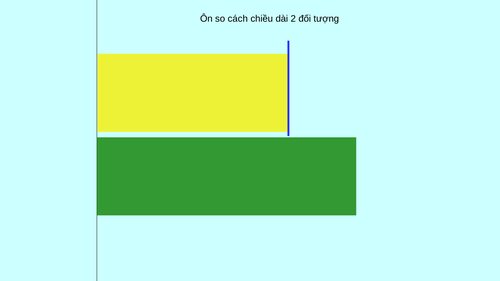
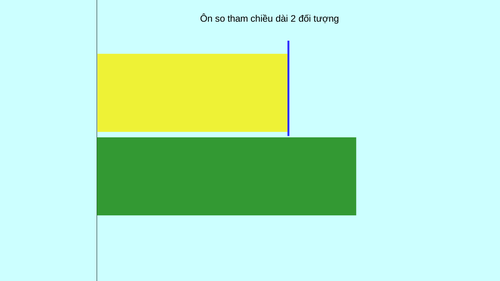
cách: cách -> tham
